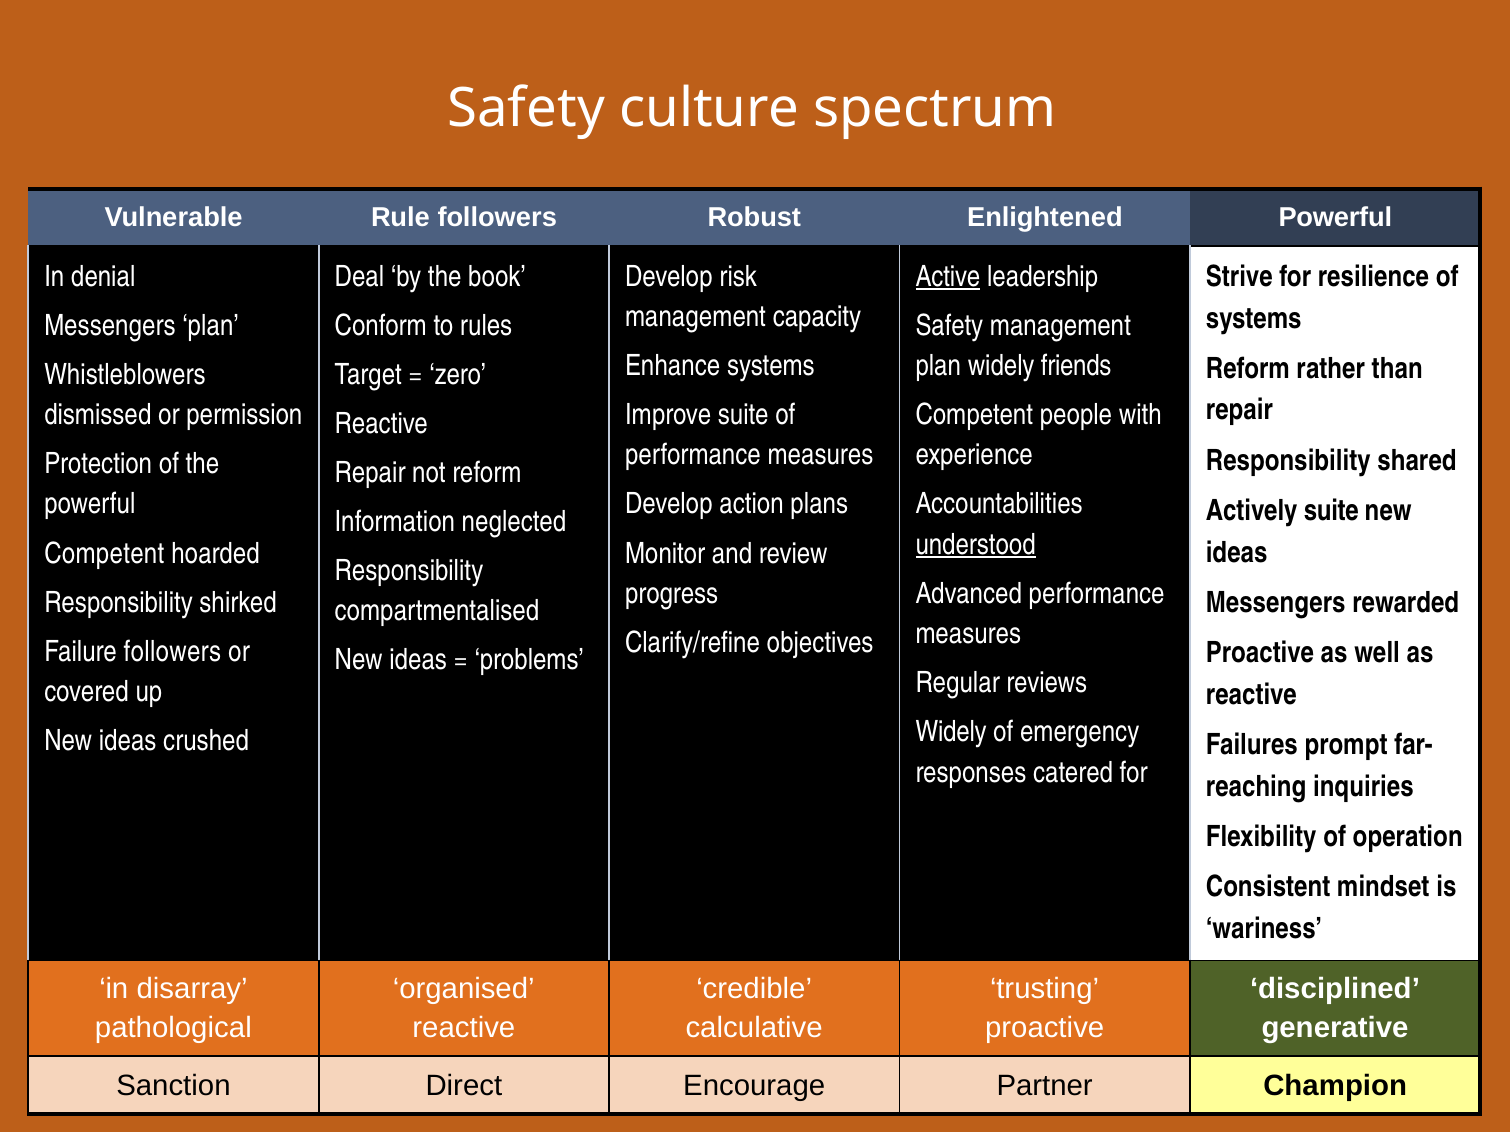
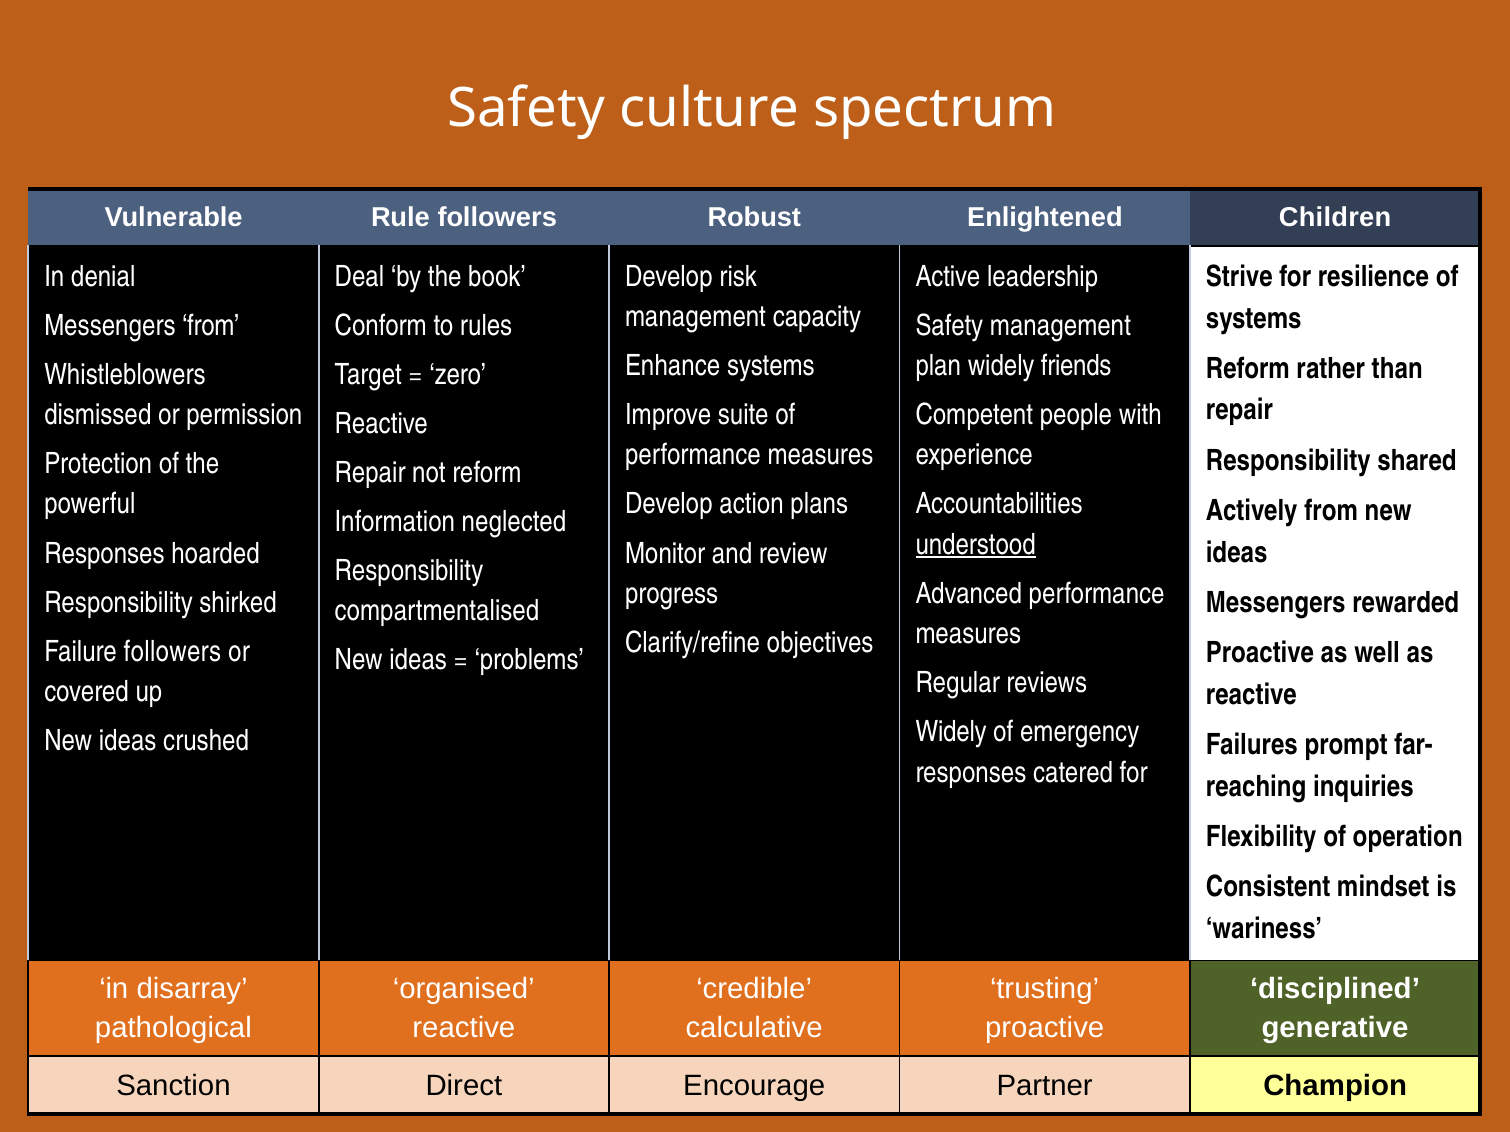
Enlightened Powerful: Powerful -> Children
Active underline: present -> none
Messengers plan: plan -> from
Actively suite: suite -> from
Competent at (104, 554): Competent -> Responses
